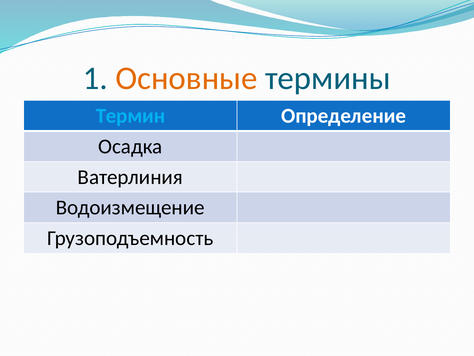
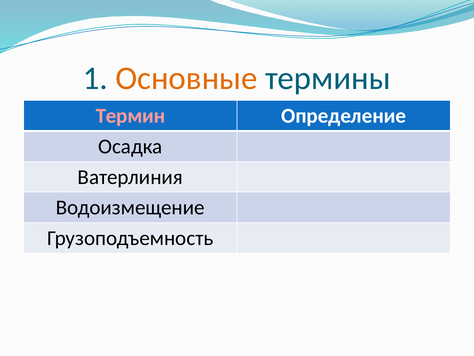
Термин colour: light blue -> pink
